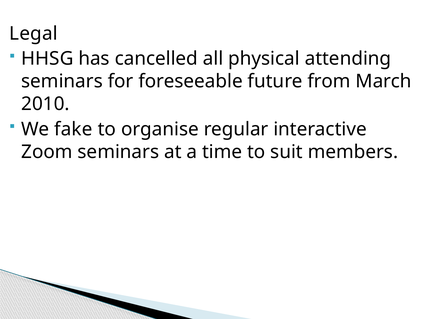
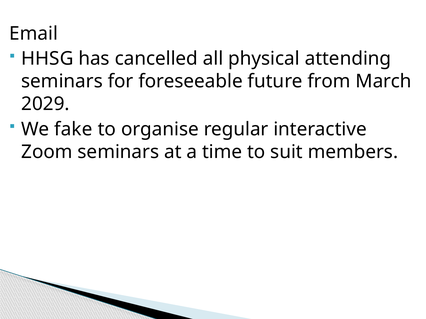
Legal: Legal -> Email
2010: 2010 -> 2029
